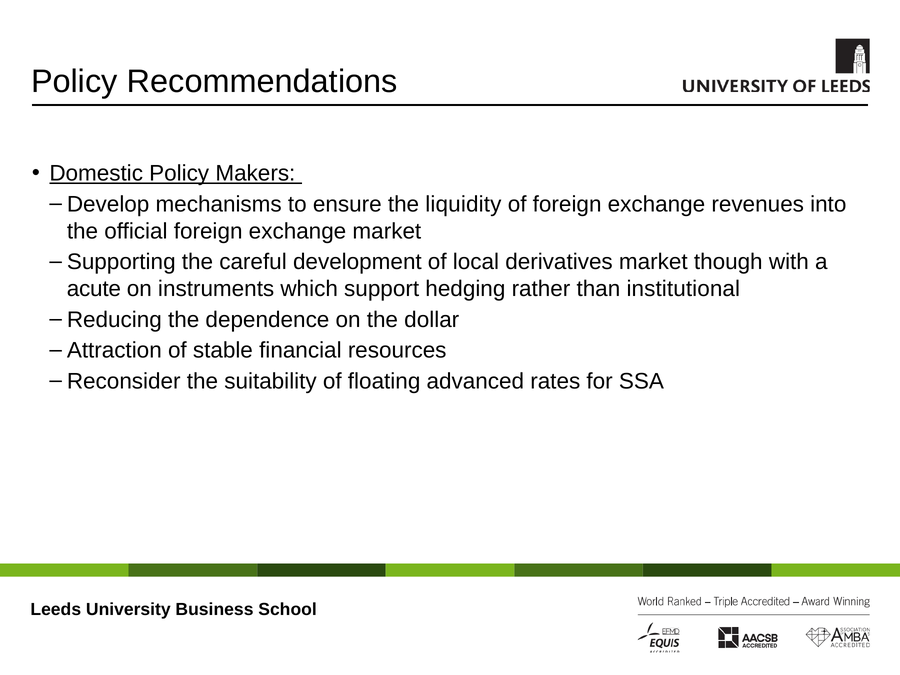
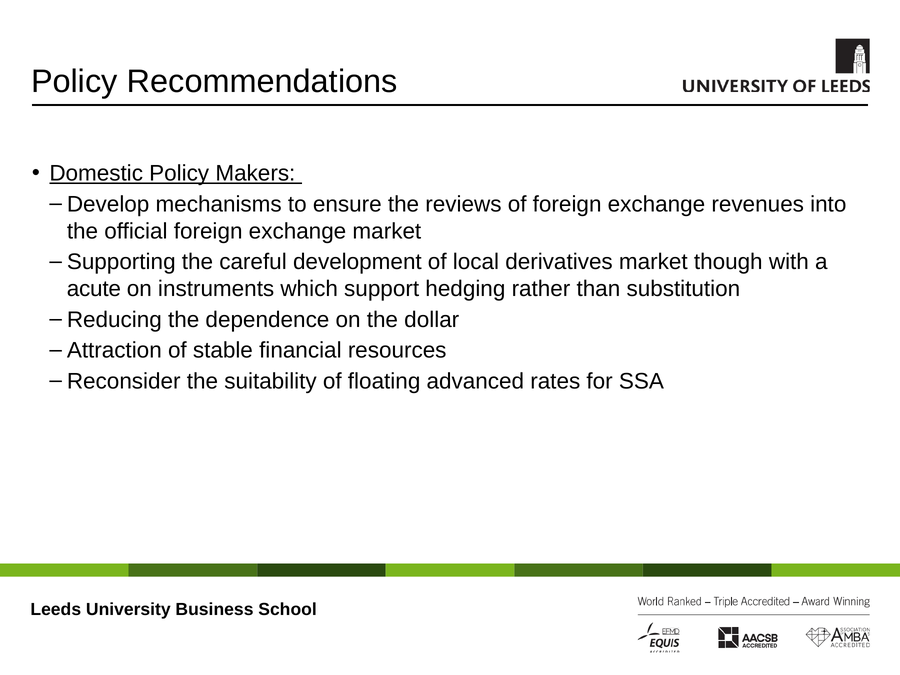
liquidity: liquidity -> reviews
institutional: institutional -> substitution
